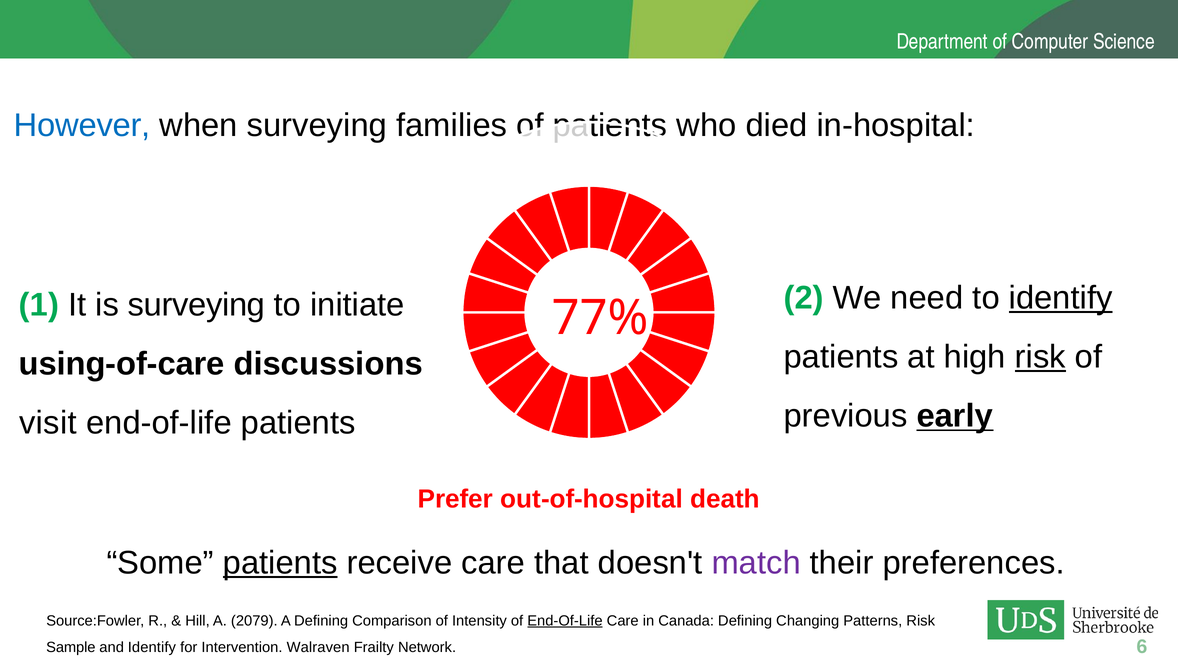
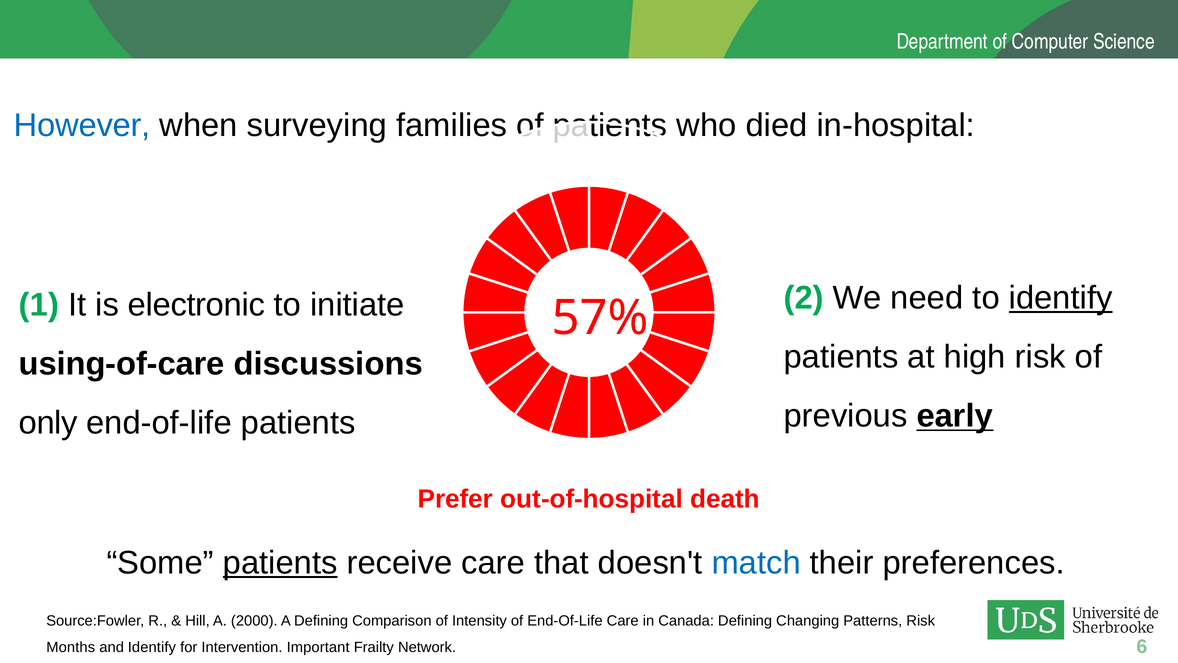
is surveying: surveying -> electronic
77%: 77% -> 57%
risk at (1040, 357) underline: present -> none
visit: visit -> only
match colour: purple -> blue
2079: 2079 -> 2000
End-Of-Life at (565, 620) underline: present -> none
Sample: Sample -> Months
Walraven: Walraven -> Important
